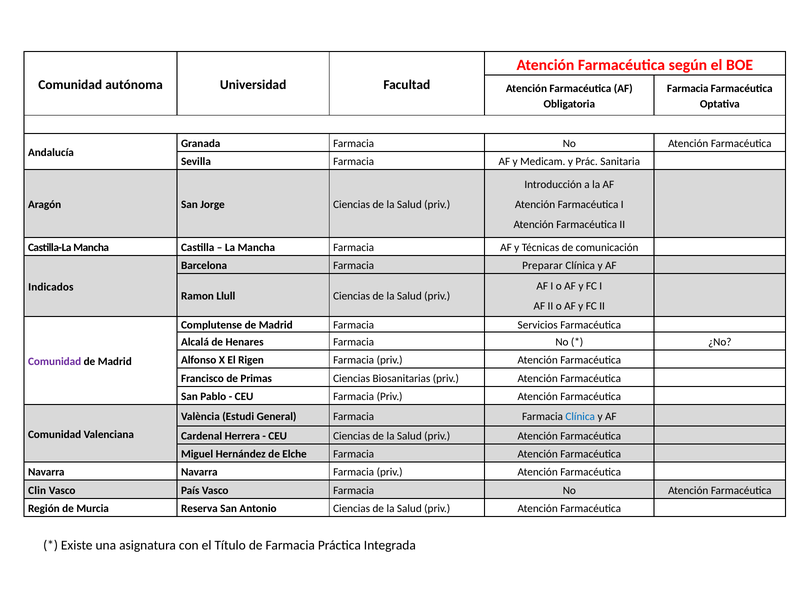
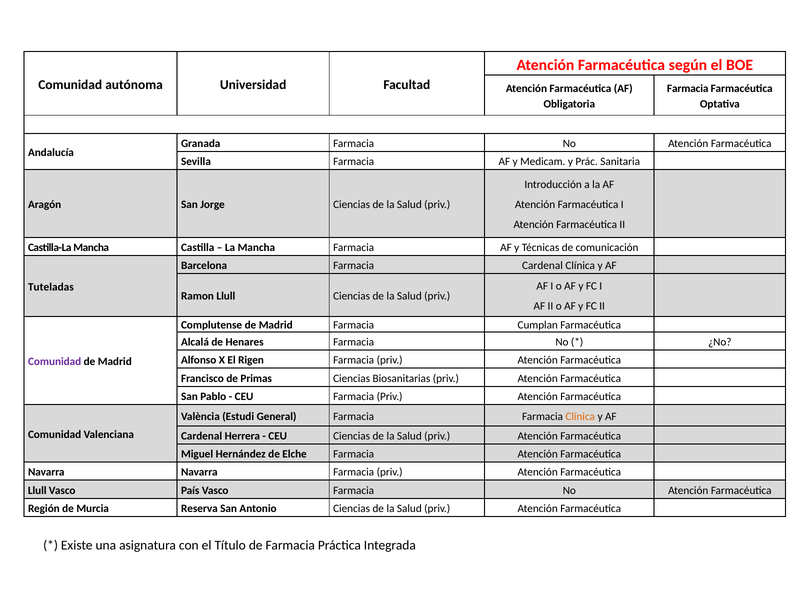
Farmacia Preparar: Preparar -> Cardenal
Indicados: Indicados -> Tuteladas
Servicios: Servicios -> Cumplan
Clínica at (580, 416) colour: blue -> orange
Clin at (37, 491): Clin -> Llull
